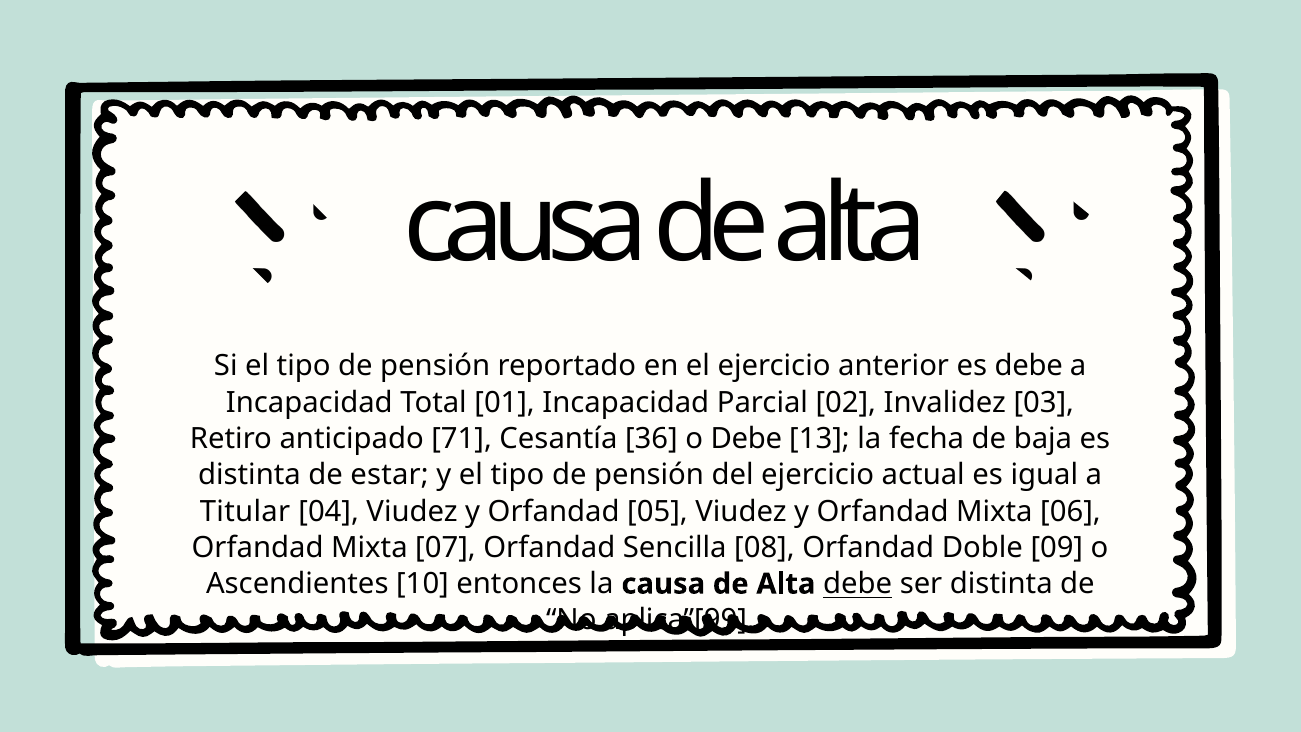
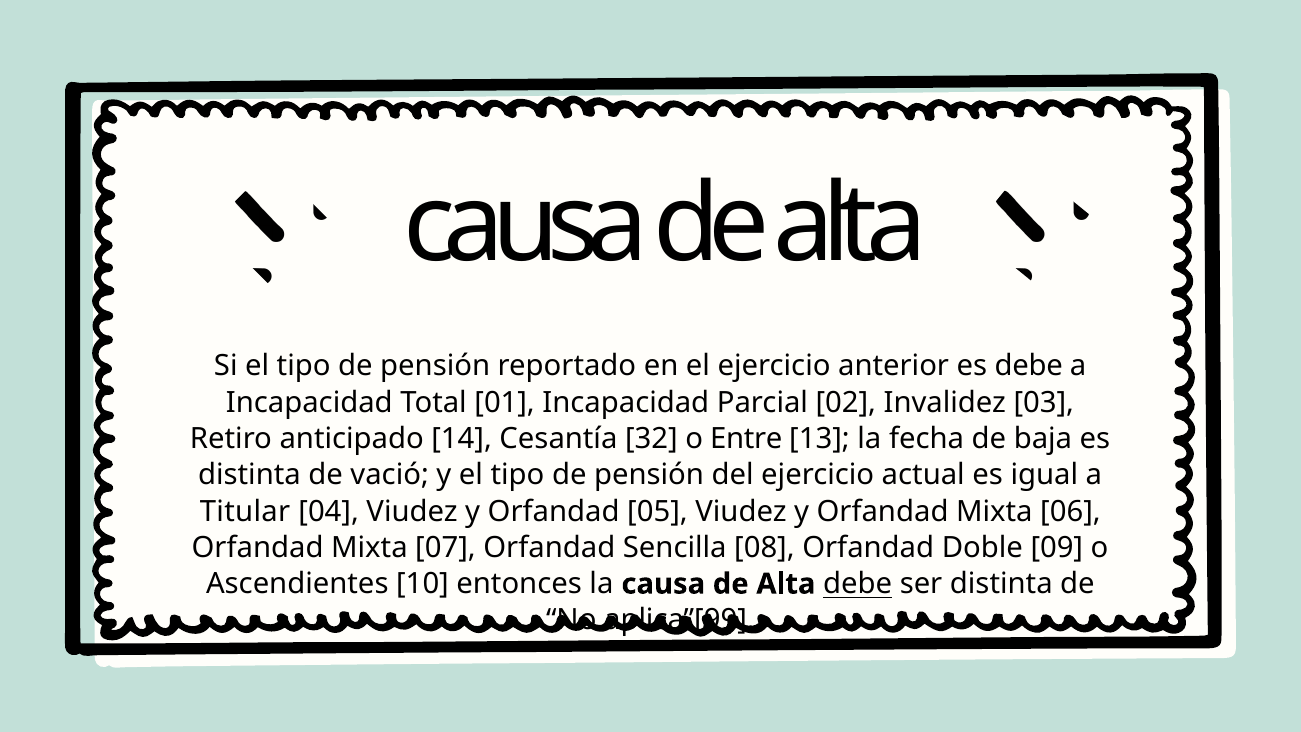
71: 71 -> 14
36: 36 -> 32
o Debe: Debe -> Entre
estar: estar -> vació
